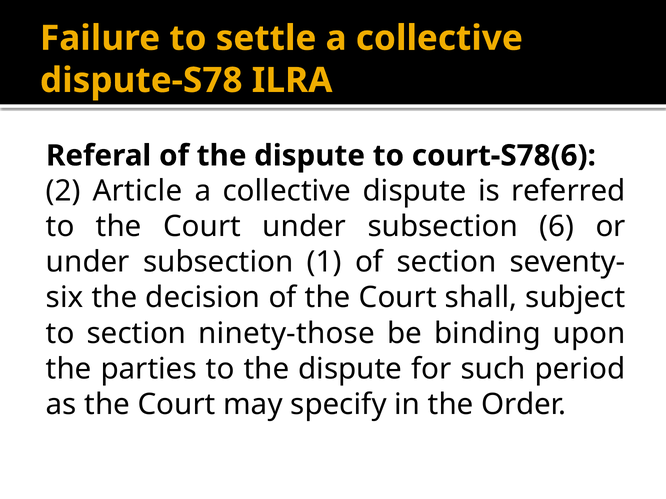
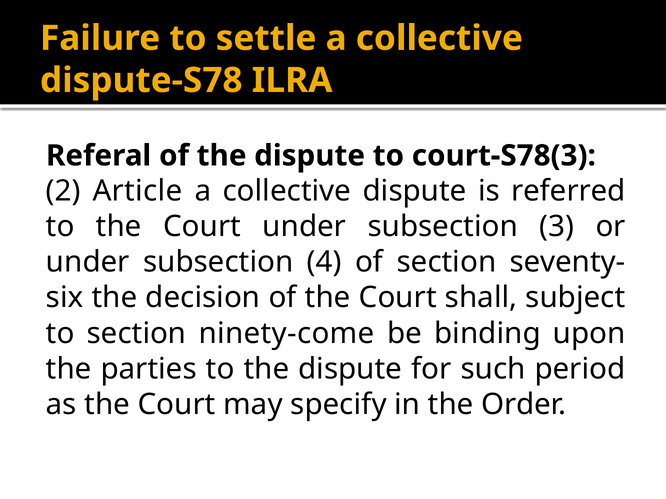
court-S78(6: court-S78(6 -> court-S78(3
6: 6 -> 3
1: 1 -> 4
ninety-those: ninety-those -> ninety-come
